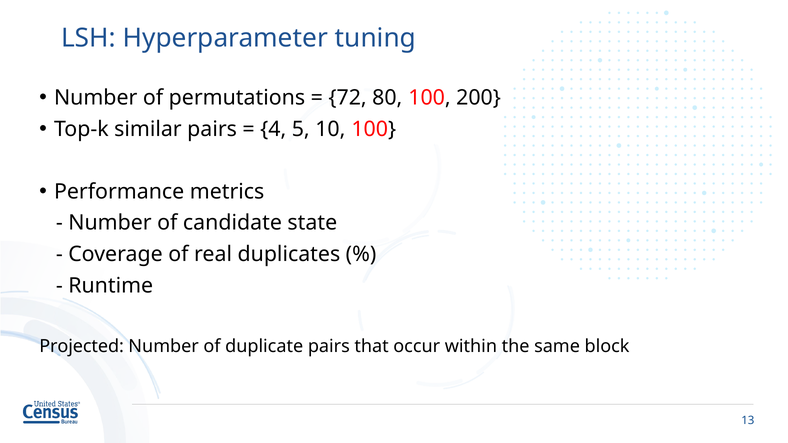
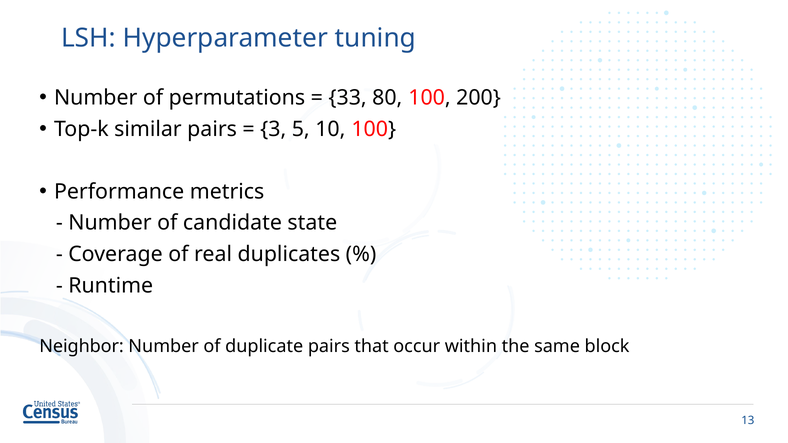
72: 72 -> 33
4: 4 -> 3
Projected: Projected -> Neighbor
